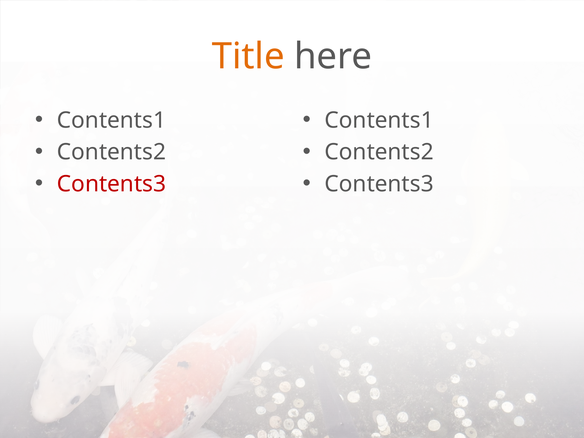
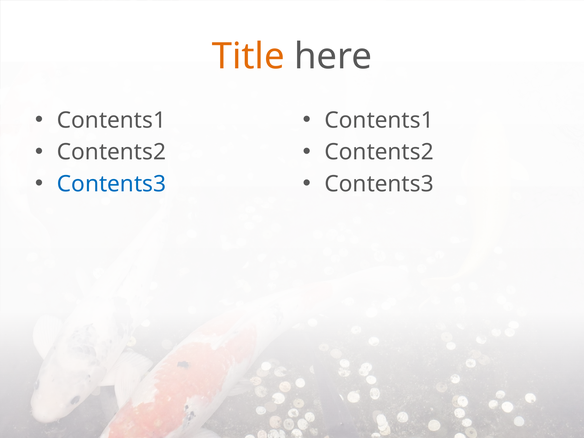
Contents3 at (111, 184) colour: red -> blue
